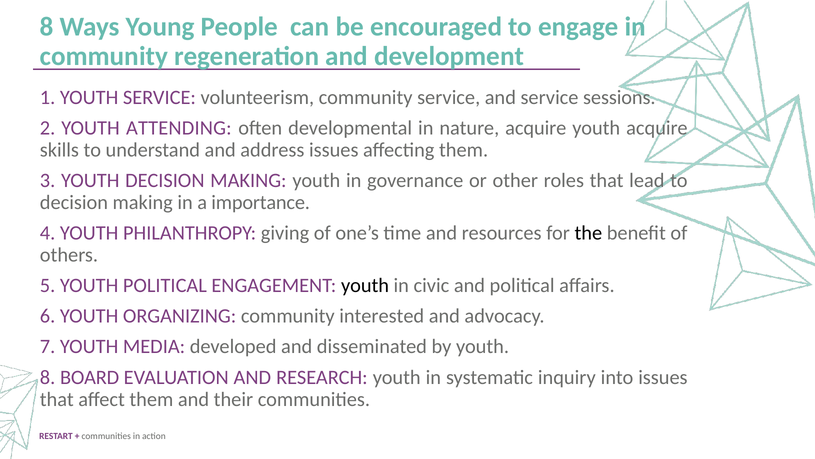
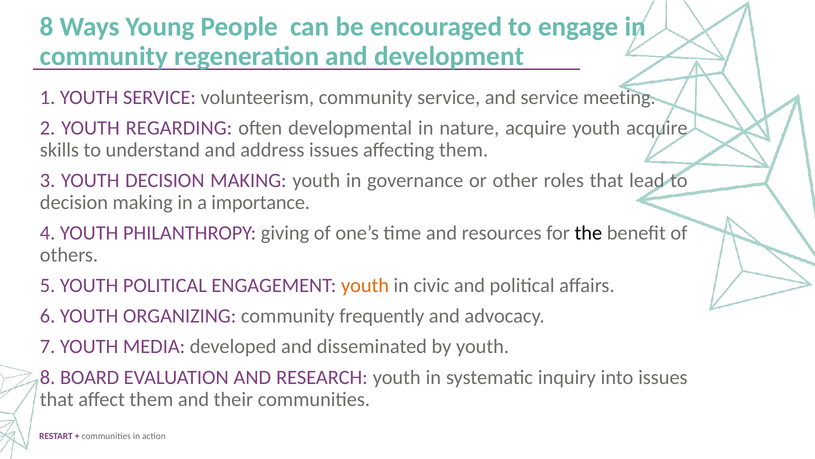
sessions: sessions -> meeting
ATTENDING: ATTENDING -> REGARDING
youth at (365, 285) colour: black -> orange
interested: interested -> frequently
